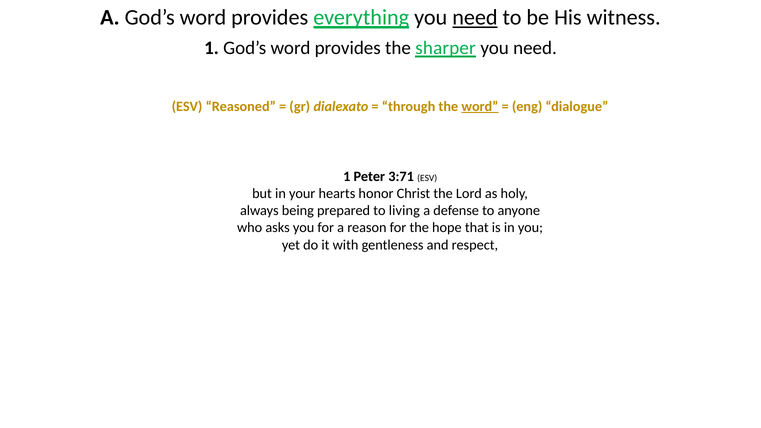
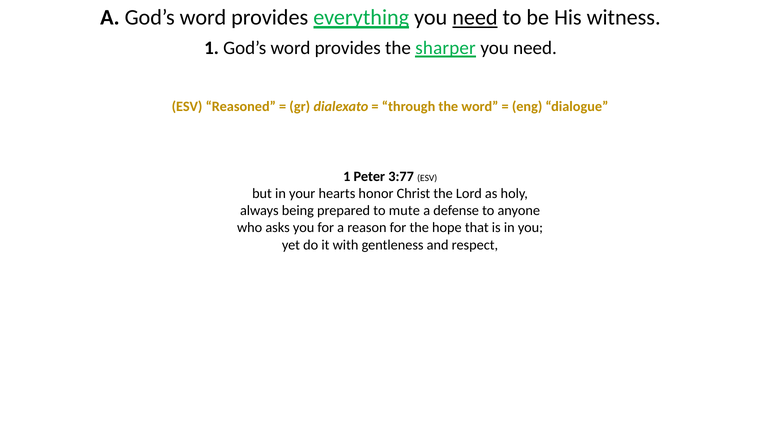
word at (480, 106) underline: present -> none
3:71: 3:71 -> 3:77
living: living -> mute
